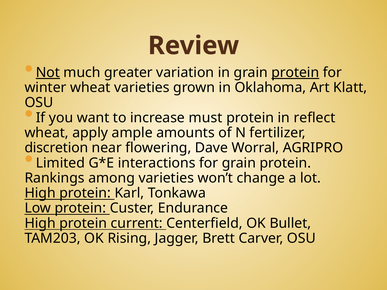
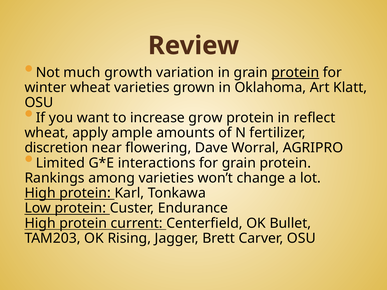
Not underline: present -> none
greater: greater -> growth
must: must -> grow
